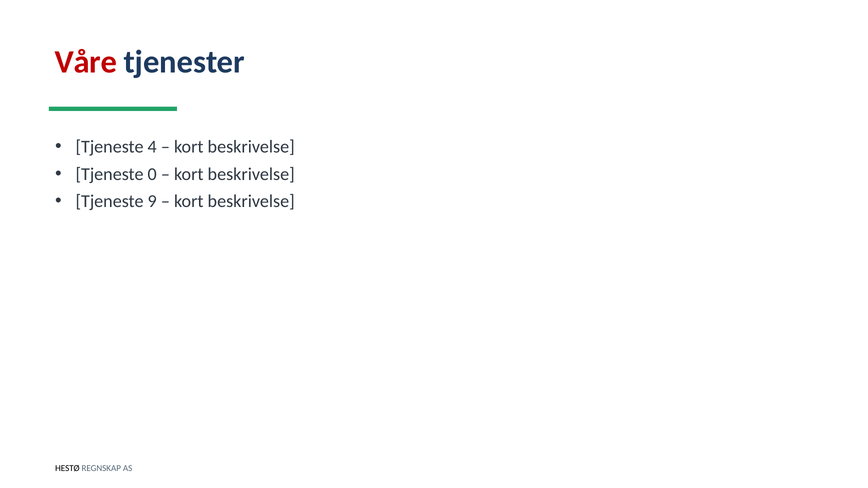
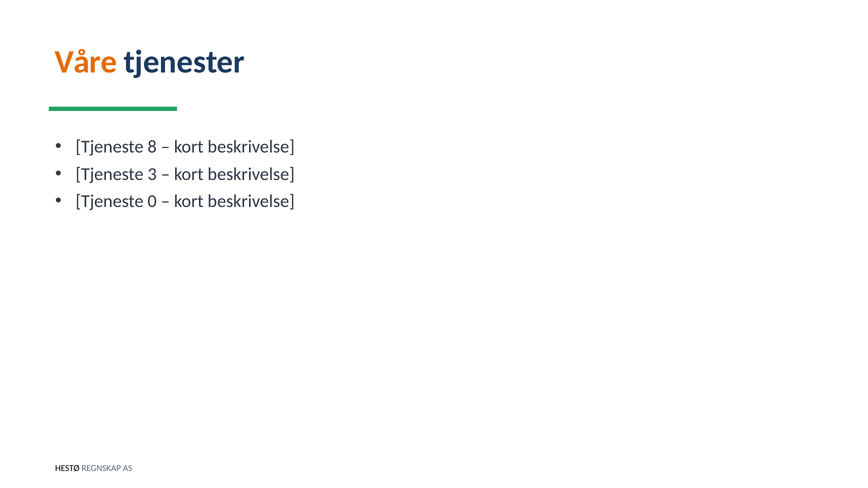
Våre colour: red -> orange
4: 4 -> 8
0: 0 -> 3
9: 9 -> 0
